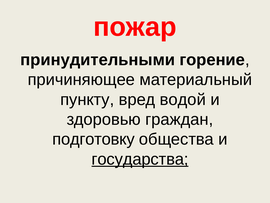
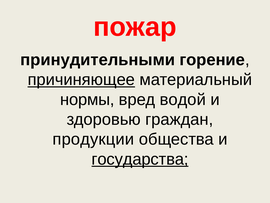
причиняющее underline: none -> present
пункту: пункту -> нормы
подготовку: подготовку -> продукции
